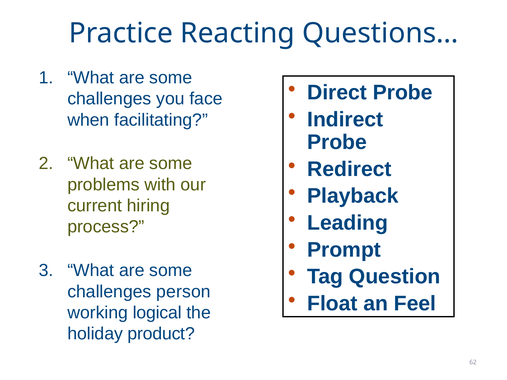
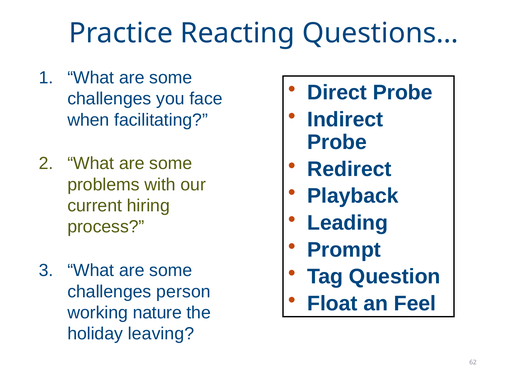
logical: logical -> nature
product: product -> leaving
